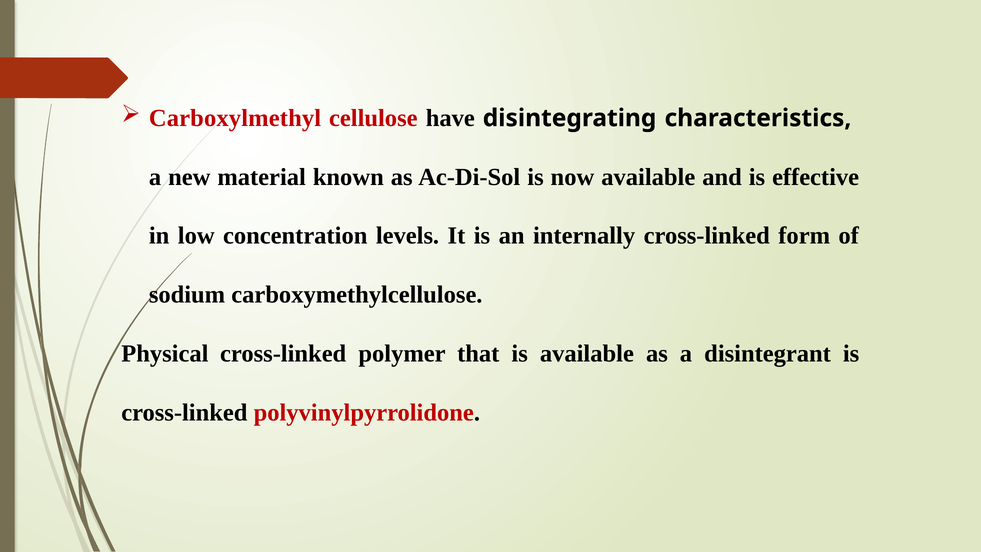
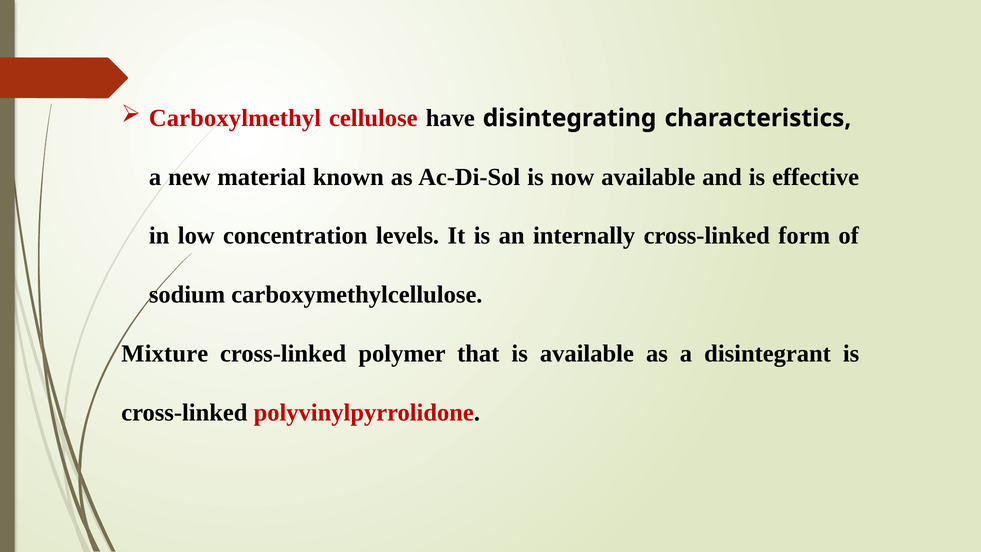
Physical: Physical -> Mixture
